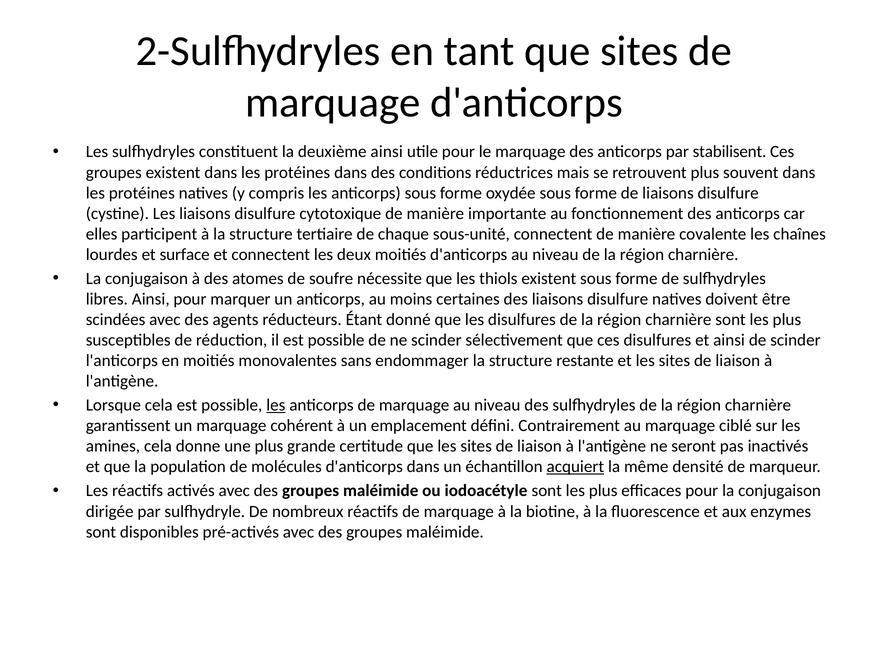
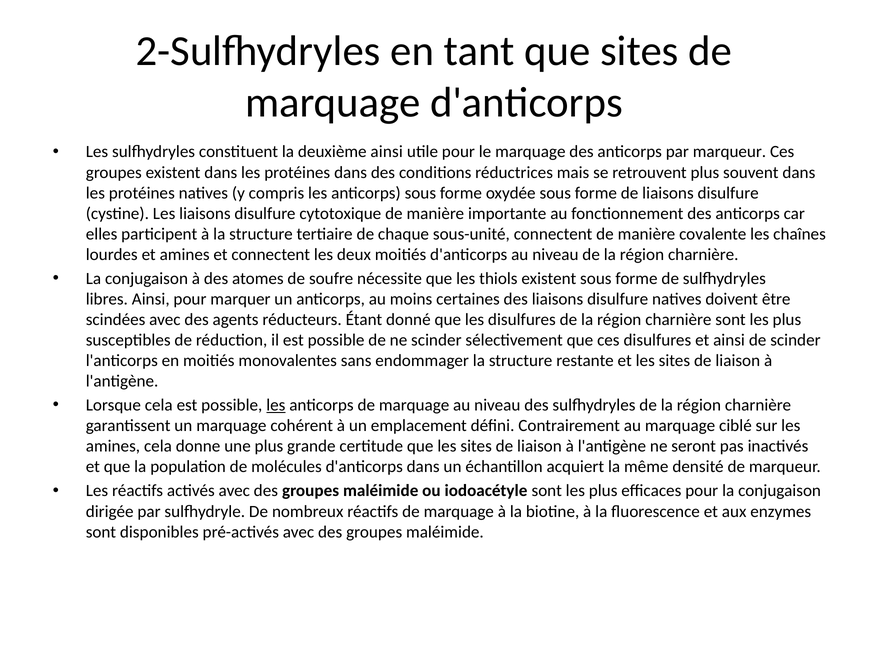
par stabilisent: stabilisent -> marqueur
et surface: surface -> amines
acquiert underline: present -> none
